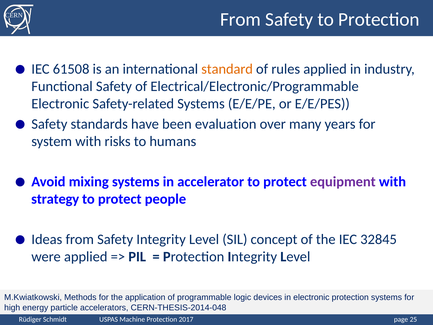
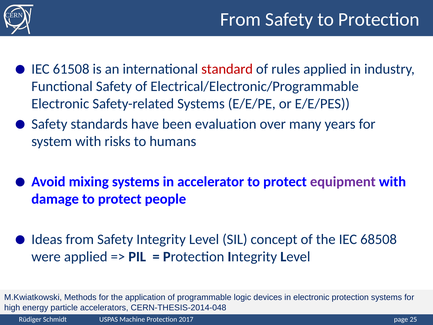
standard colour: orange -> red
strategy: strategy -> damage
32845: 32845 -> 68508
